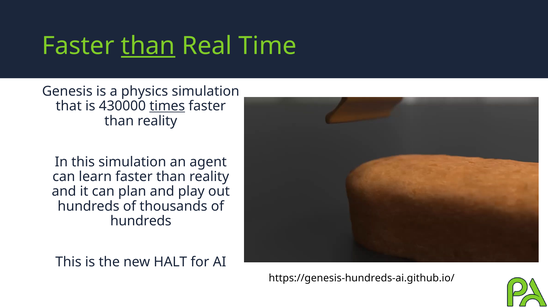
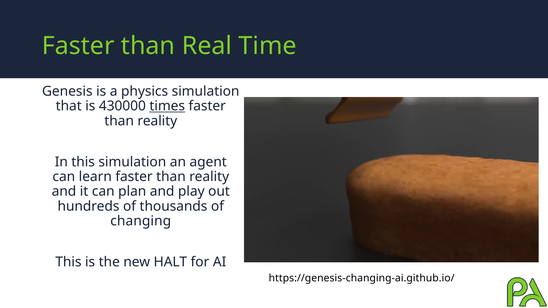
than at (148, 46) underline: present -> none
hundreds at (141, 221): hundreds -> changing
https://genesis-hundreds-ai.github.io/: https://genesis-hundreds-ai.github.io/ -> https://genesis-changing-ai.github.io/
